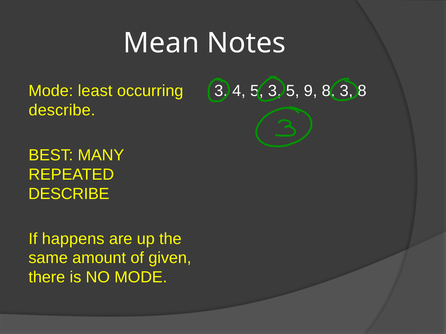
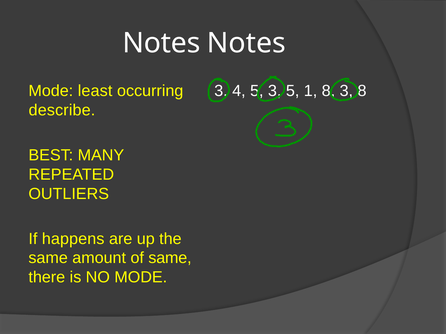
Mean at (161, 43): Mean -> Notes
9: 9 -> 1
DESCRIBE at (69, 194): DESCRIBE -> OUTLIERS
of given: given -> same
